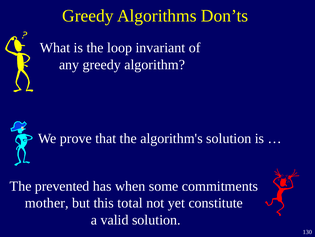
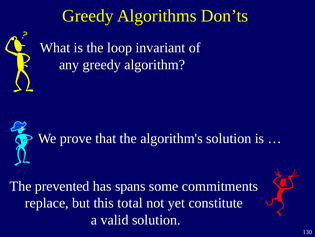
when: when -> spans
mother: mother -> replace
